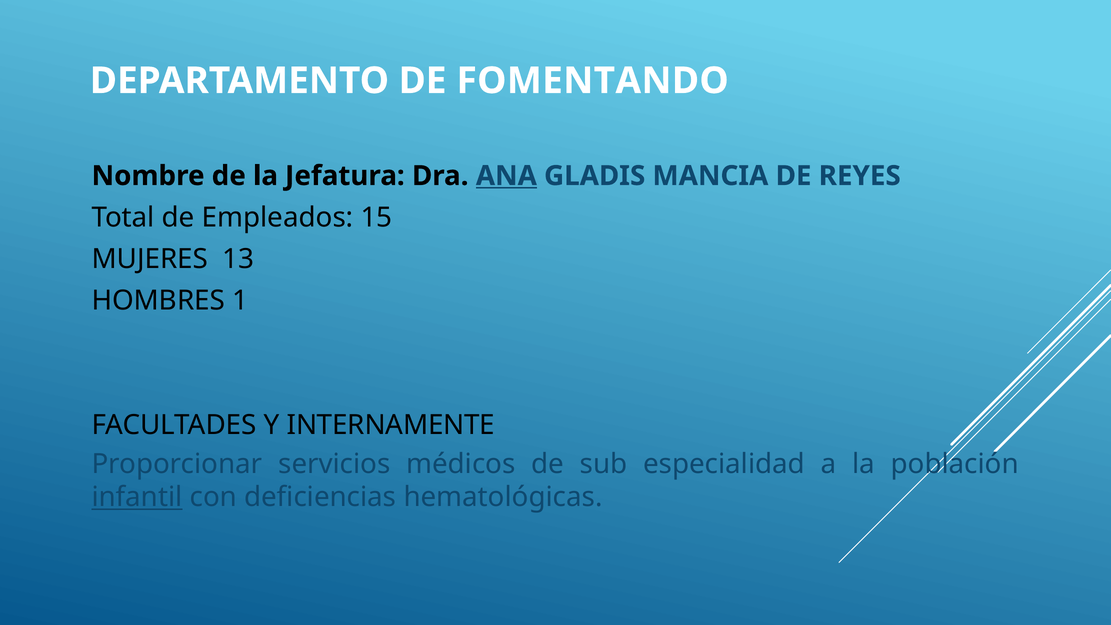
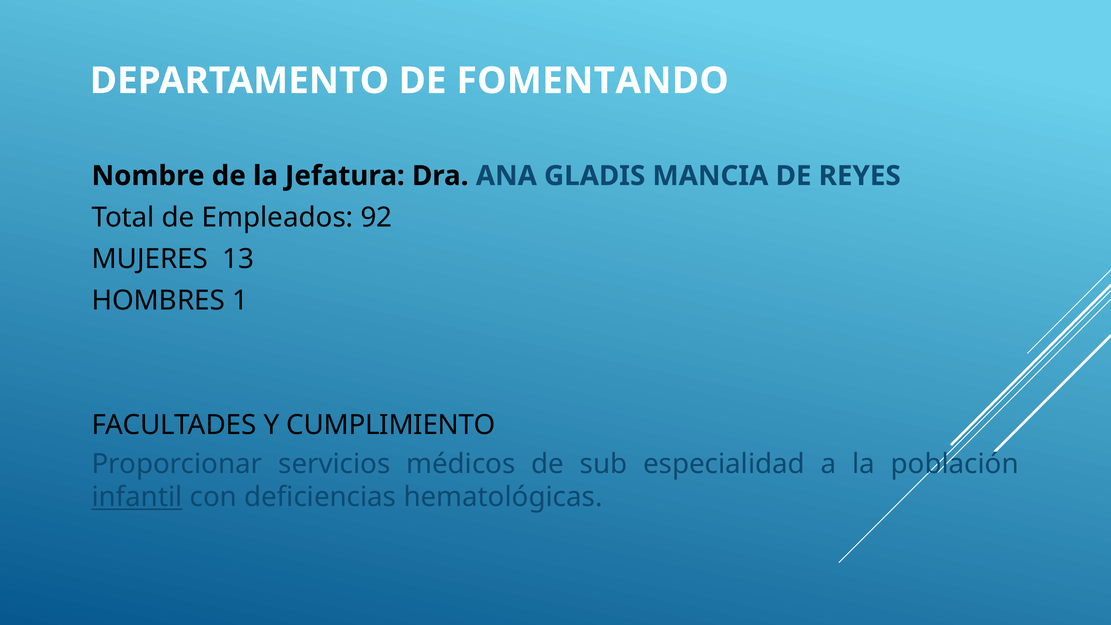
ANA underline: present -> none
15: 15 -> 92
INTERNAMENTE: INTERNAMENTE -> CUMPLIMIENTO
